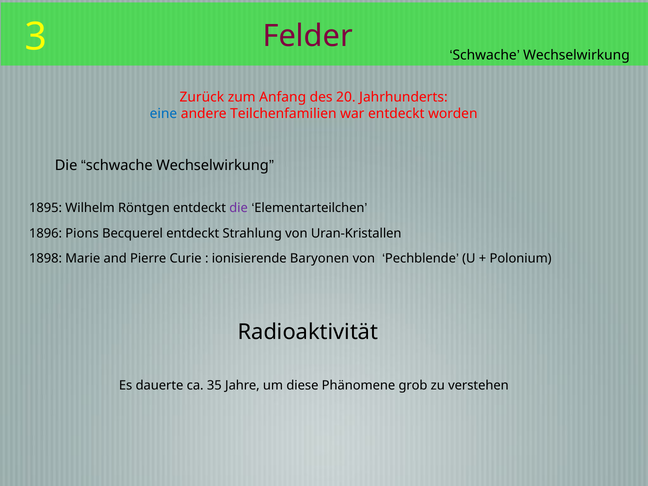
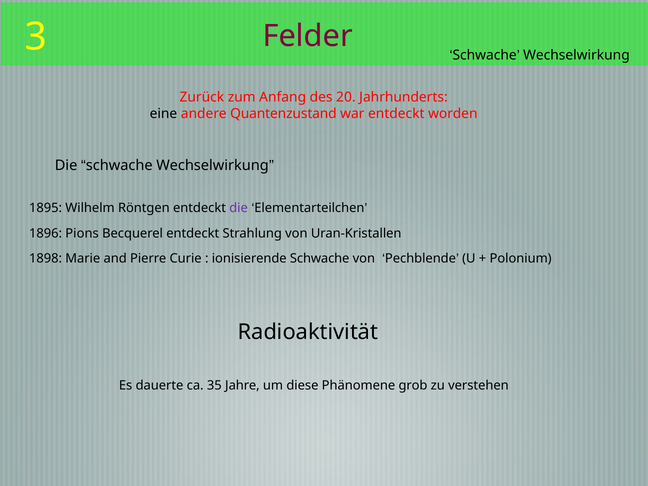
eine colour: blue -> black
Teilchenfamilien: Teilchenfamilien -> Quantenzustand
ionisierende Baryonen: Baryonen -> Schwache
